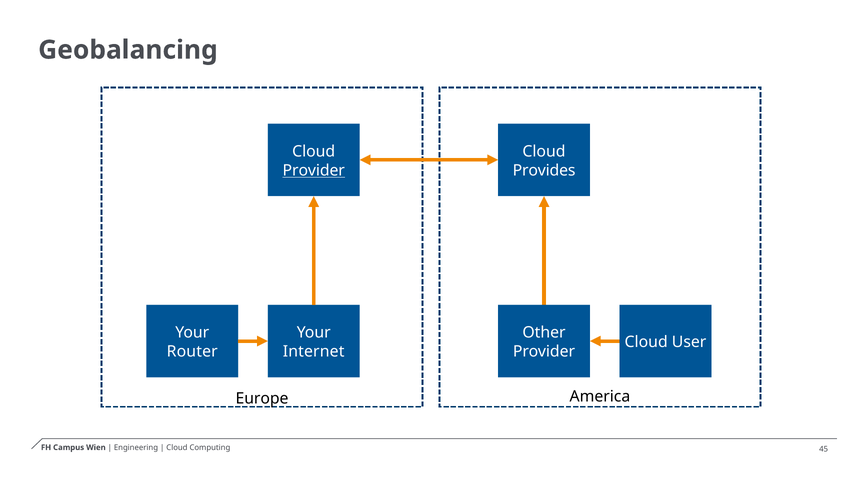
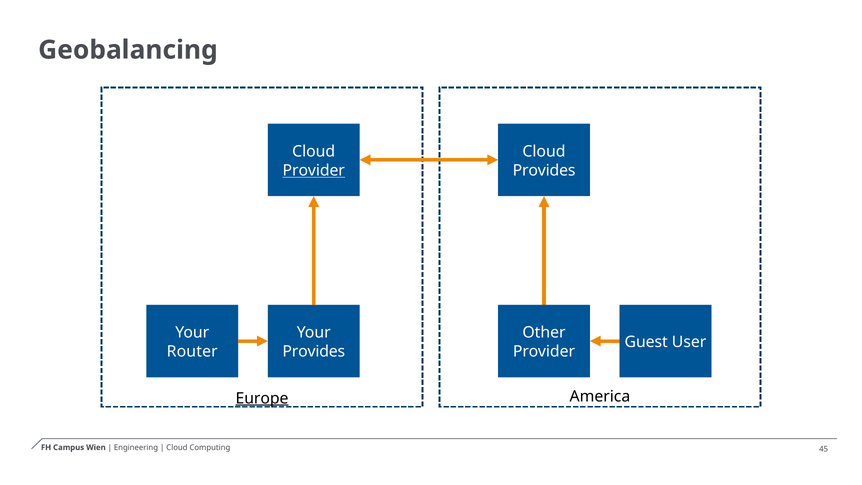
Cloud at (646, 342): Cloud -> Guest
Internet at (314, 352): Internet -> Provides
Europe underline: none -> present
